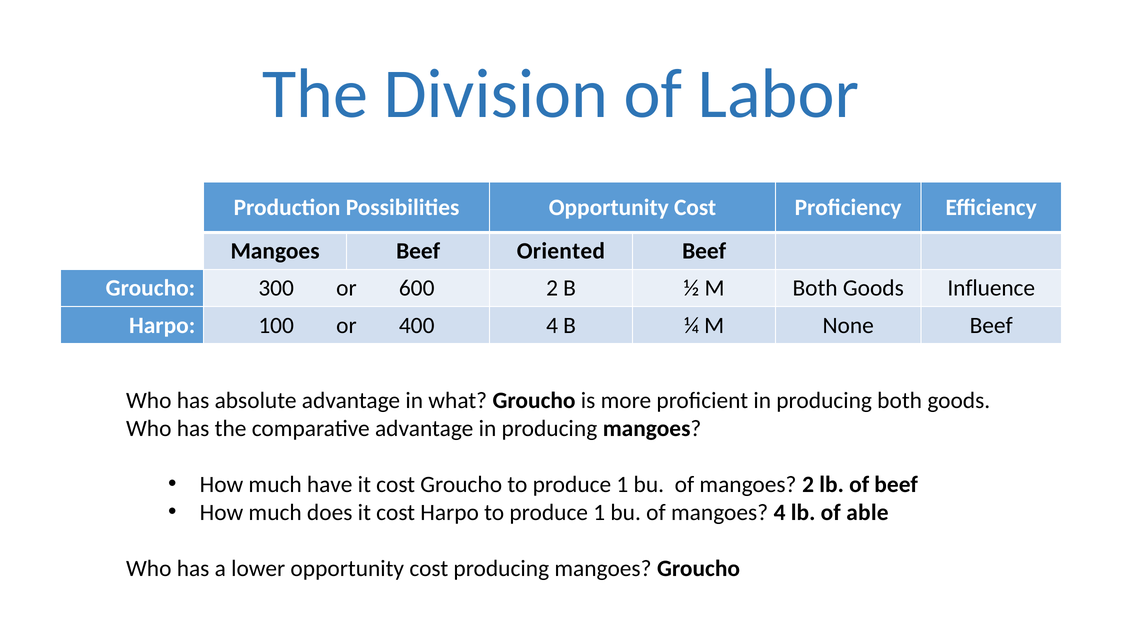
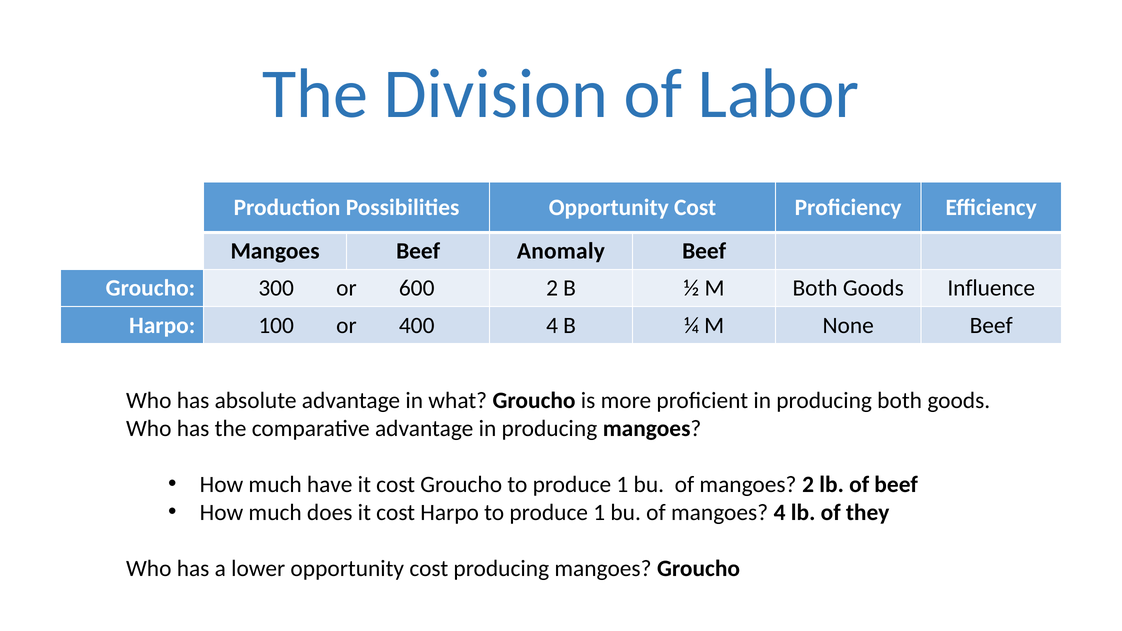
Oriented: Oriented -> Anomaly
able: able -> they
